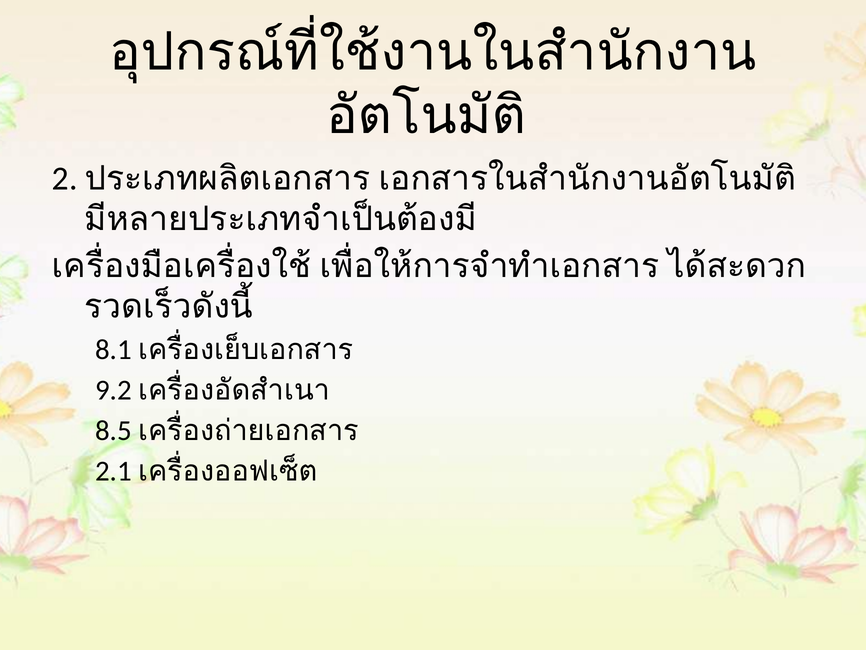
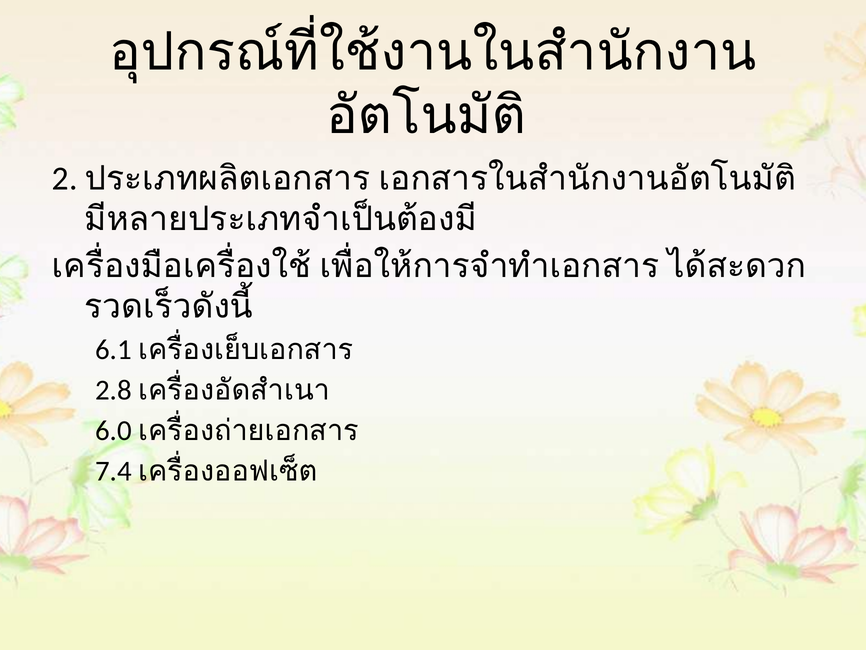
8.1: 8.1 -> 6.1
9.2: 9.2 -> 2.8
8.5: 8.5 -> 6.0
2.1: 2.1 -> 7.4
